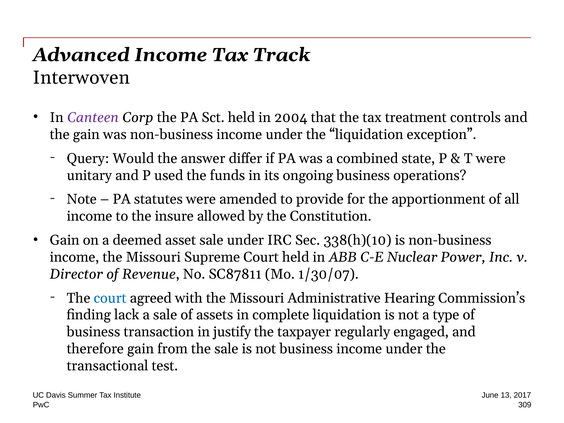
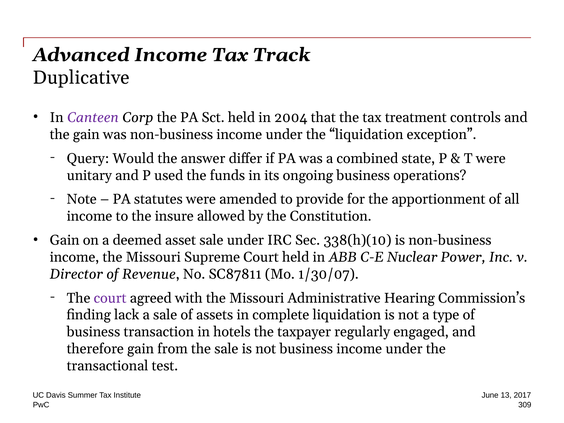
Interwoven: Interwoven -> Duplicative
court at (110, 298) colour: blue -> purple
justify: justify -> hotels
